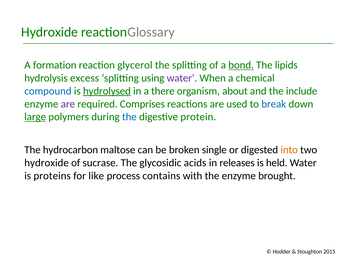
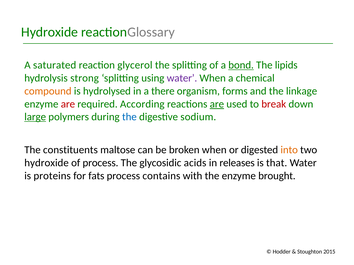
formation: formation -> saturated
excess: excess -> strong
compound colour: blue -> orange
hydrolysed underline: present -> none
about: about -> forms
include: include -> linkage
are at (68, 104) colour: purple -> red
Comprises: Comprises -> According
are at (217, 104) underline: none -> present
break colour: blue -> red
protein: protein -> sodium
hydrocarbon: hydrocarbon -> constituents
broken single: single -> when
of sucrase: sucrase -> process
held: held -> that
like: like -> fats
